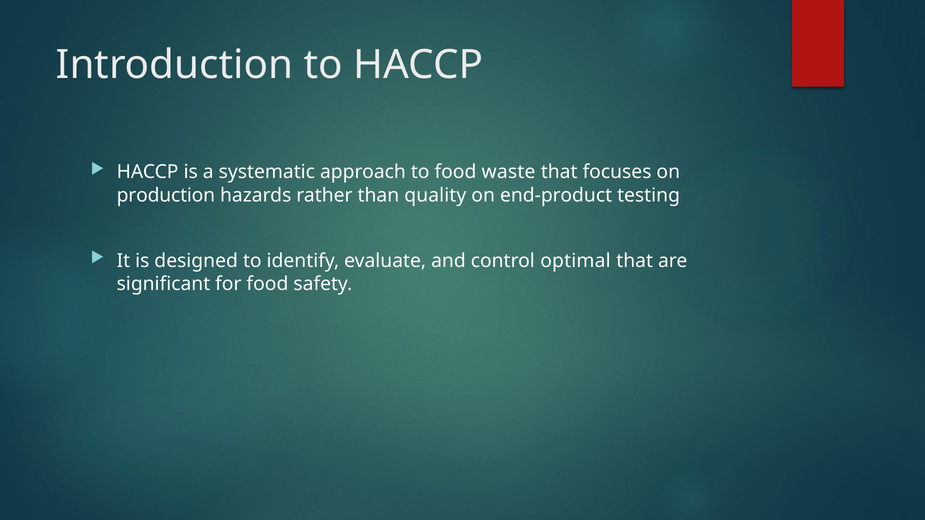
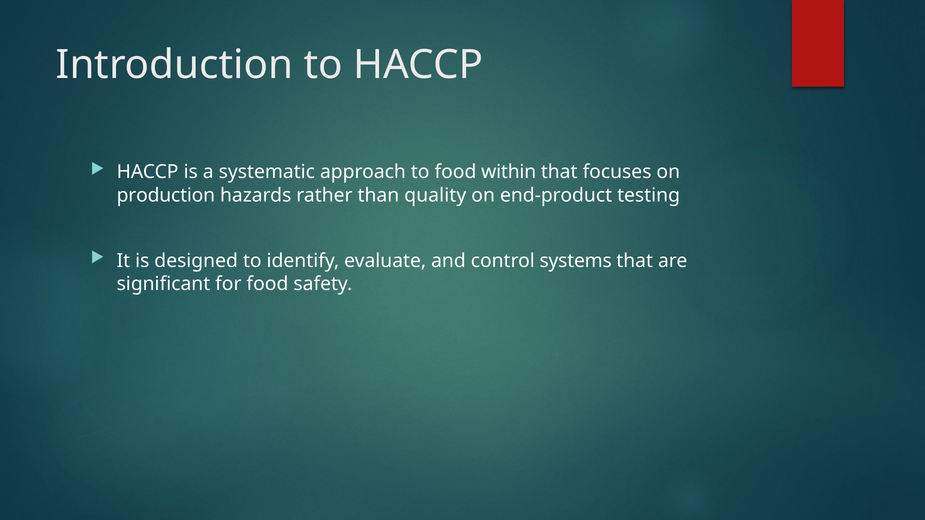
waste: waste -> within
optimal: optimal -> systems
